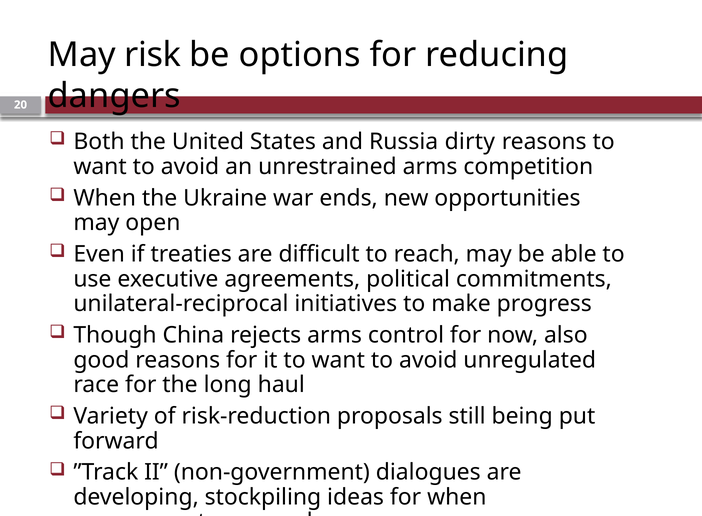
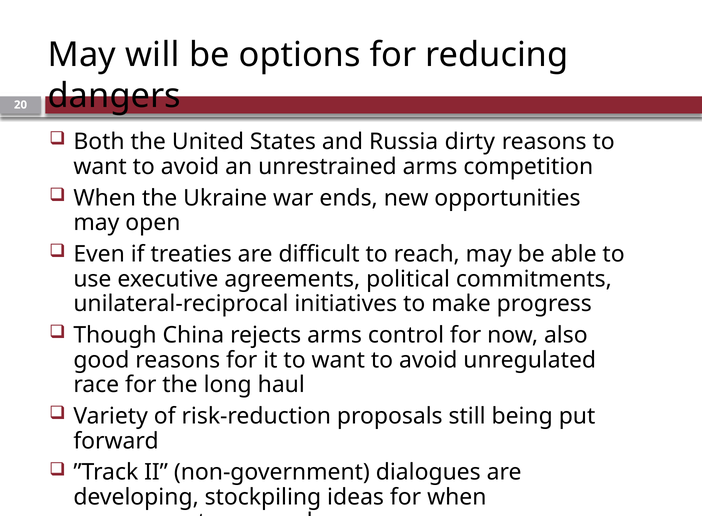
risk: risk -> will
